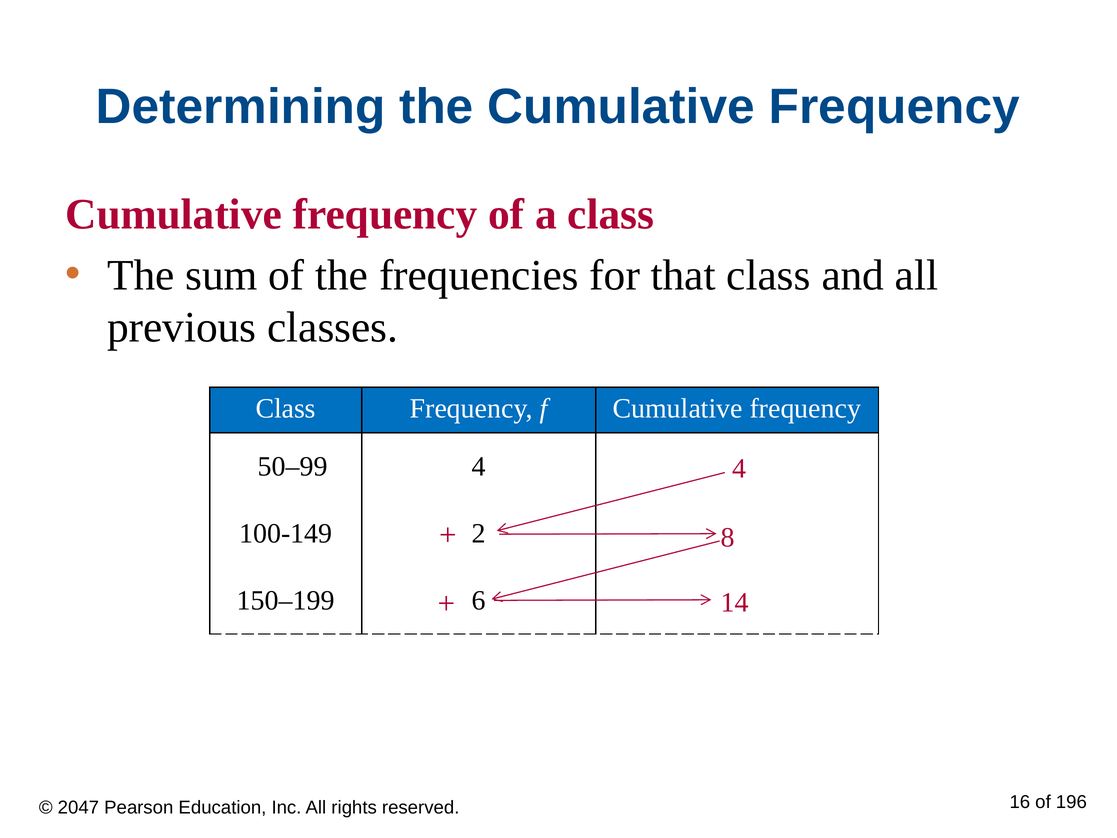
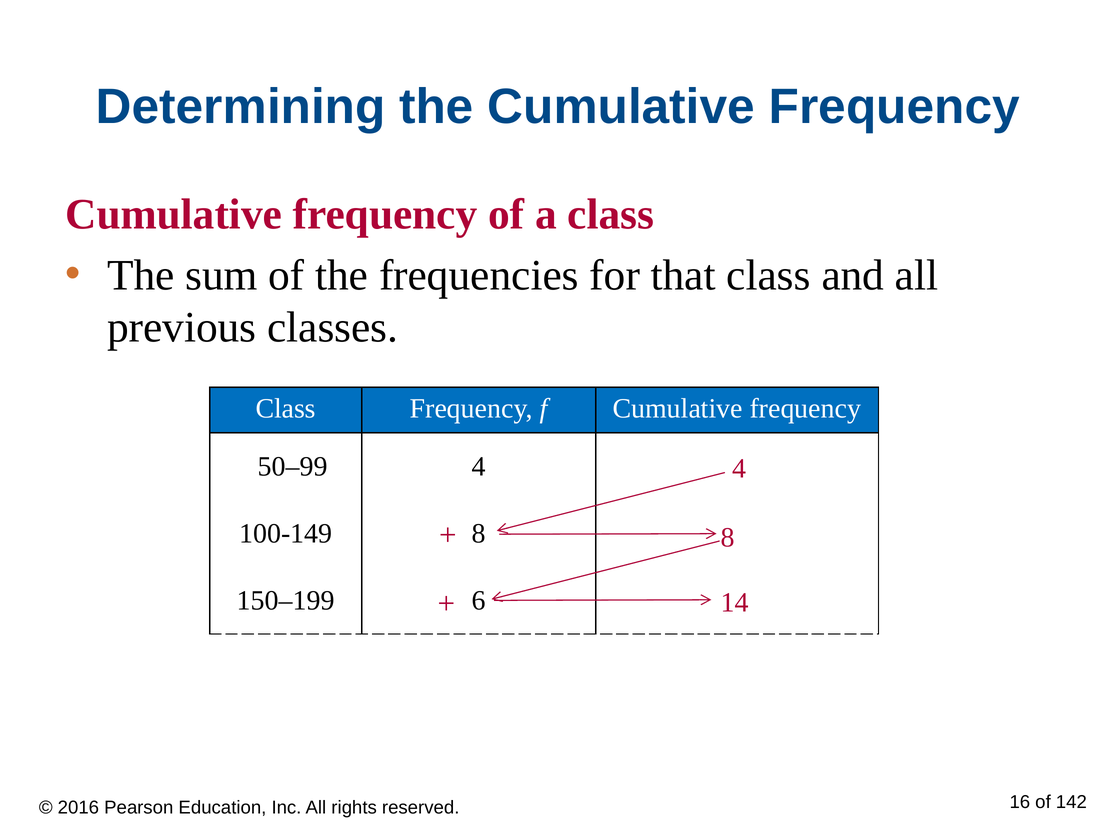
100-149 2: 2 -> 8
196: 196 -> 142
2047: 2047 -> 2016
